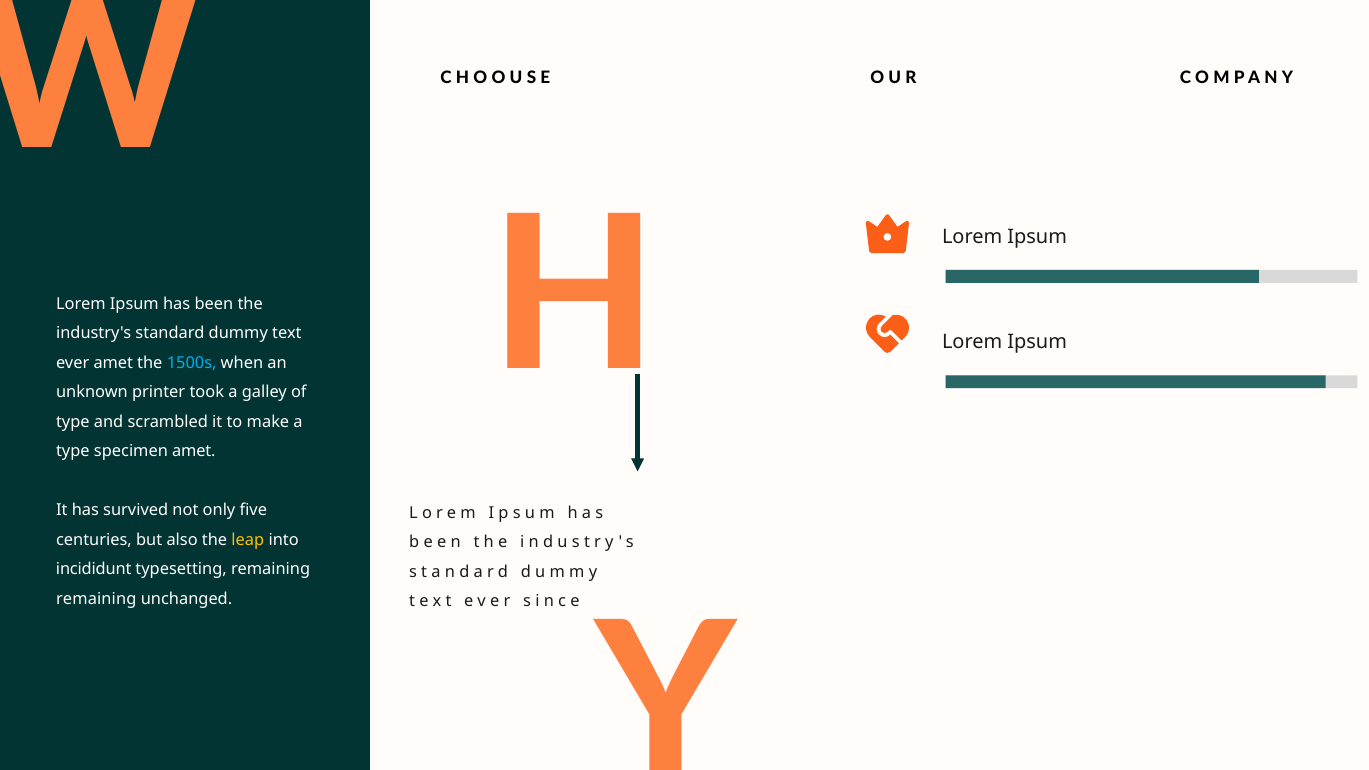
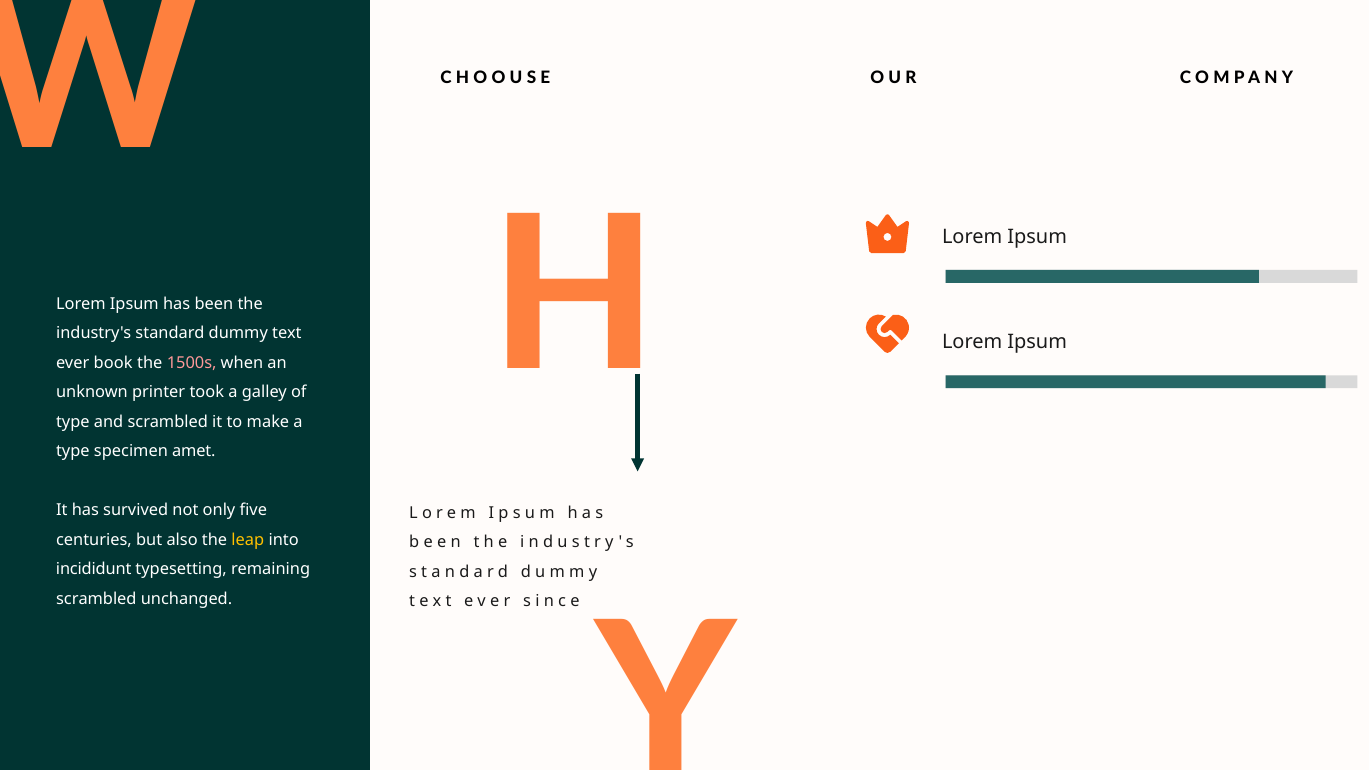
ever amet: amet -> book
1500s colour: light blue -> pink
remaining at (96, 599): remaining -> scrambled
